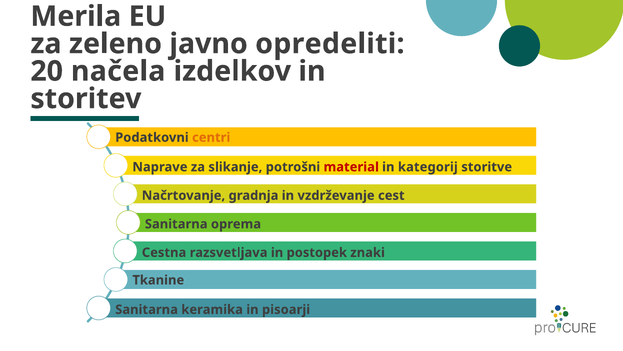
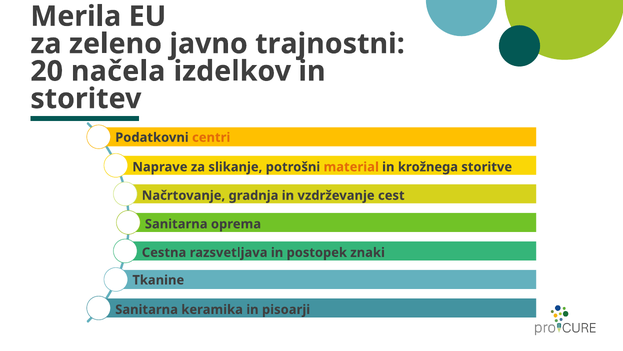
opredeliti: opredeliti -> trajnostni
material colour: red -> orange
kategorij: kategorij -> krožnega
